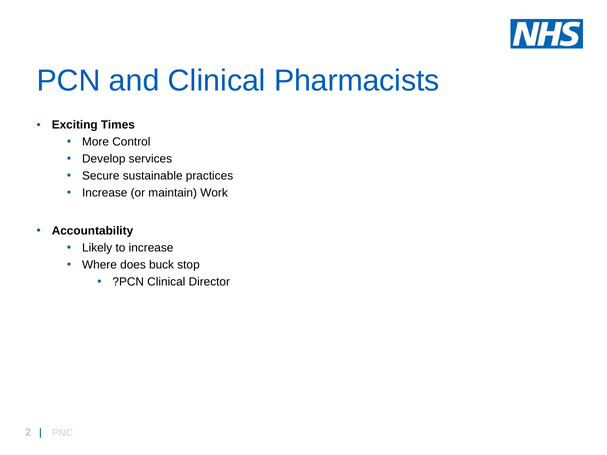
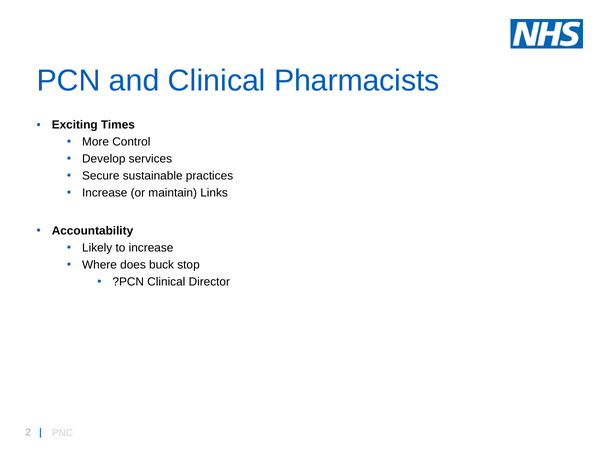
Work: Work -> Links
